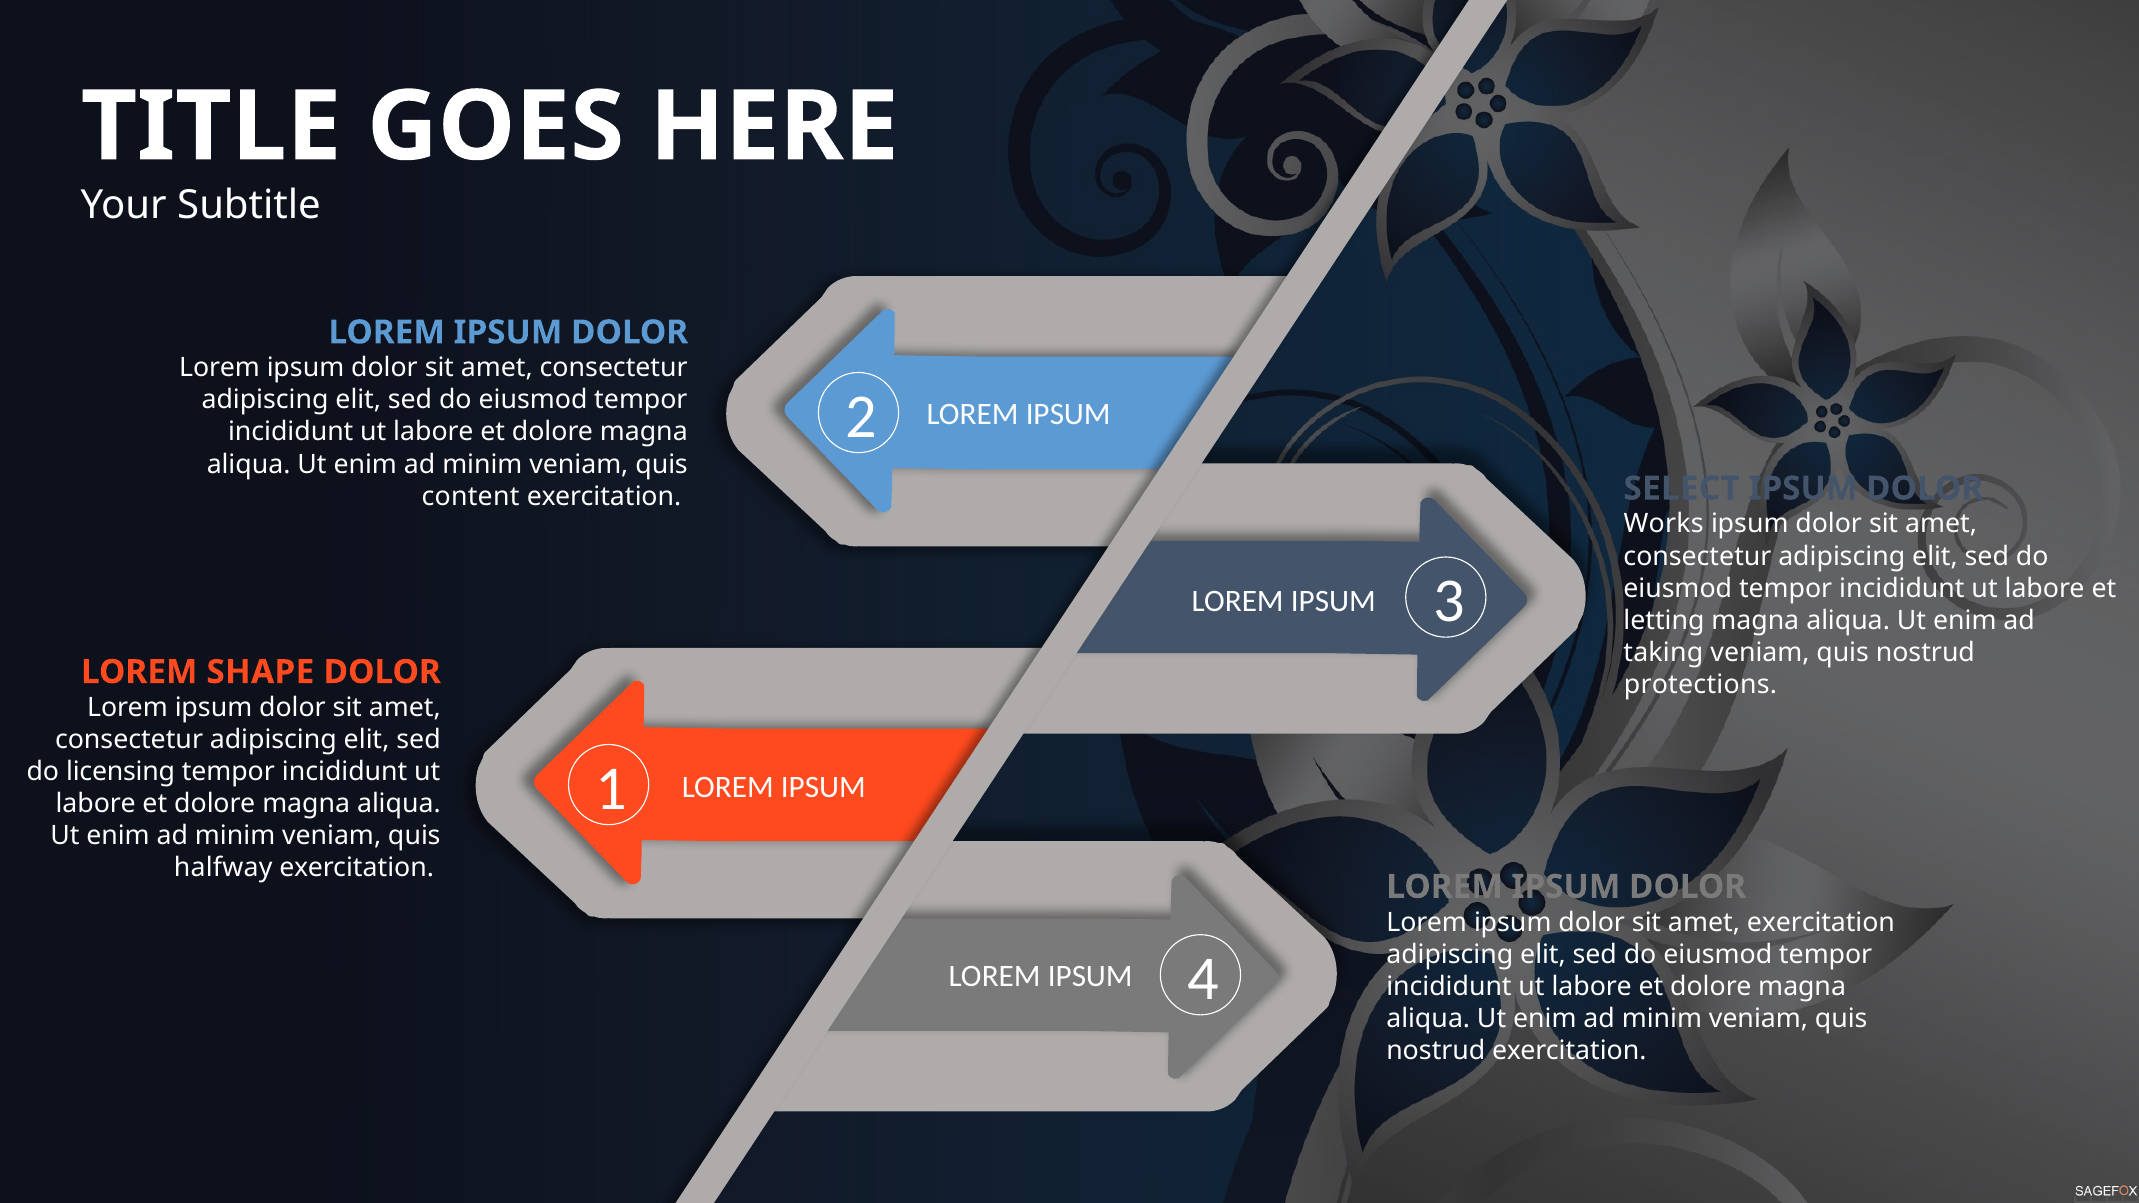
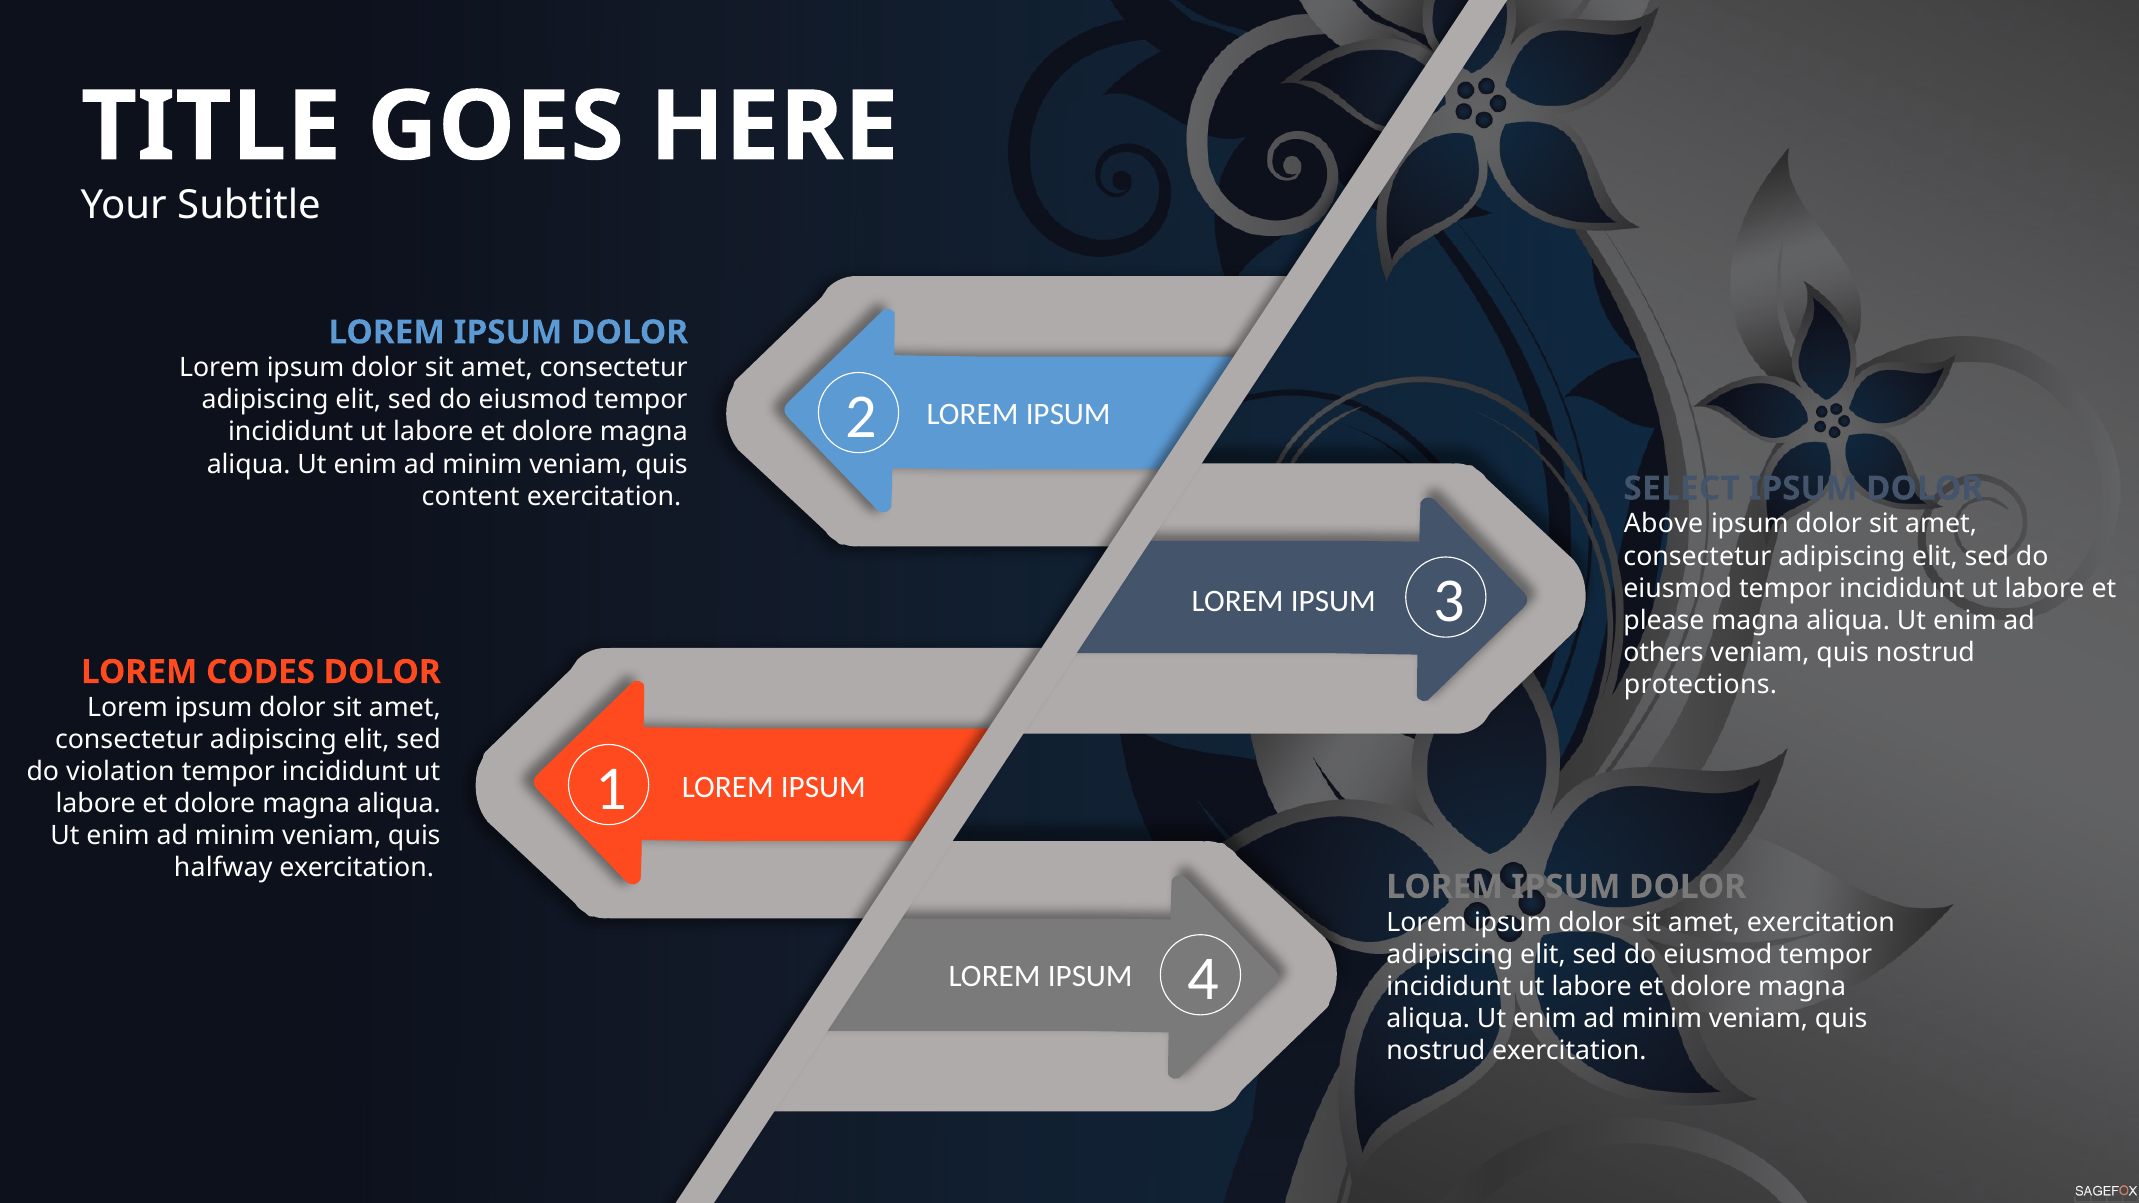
Works: Works -> Above
letting: letting -> please
taking: taking -> others
SHAPE: SHAPE -> CODES
licensing: licensing -> violation
